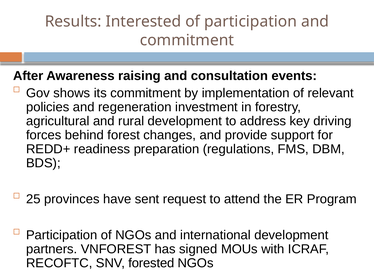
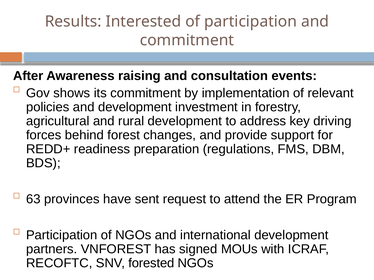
and regeneration: regeneration -> development
25: 25 -> 63
